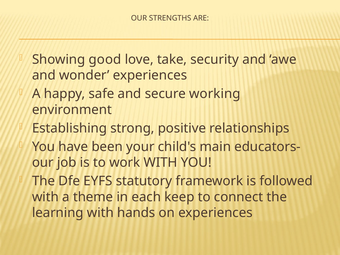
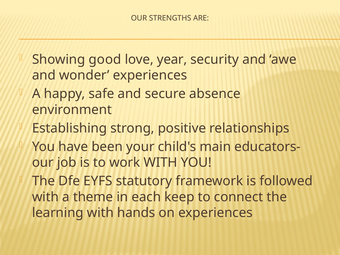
take: take -> year
working: working -> absence
